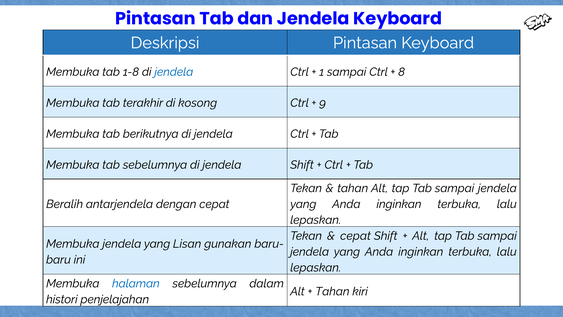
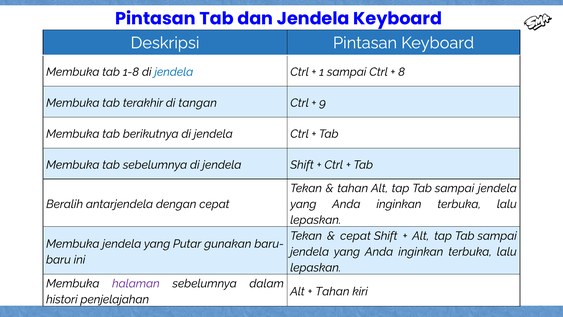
kosong: kosong -> tangan
Lisan: Lisan -> Putar
halaman colour: blue -> purple
